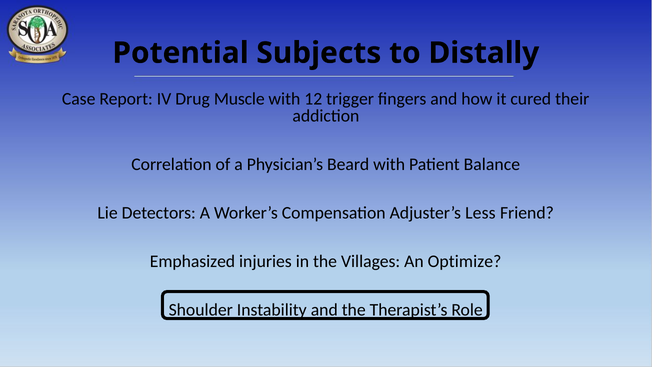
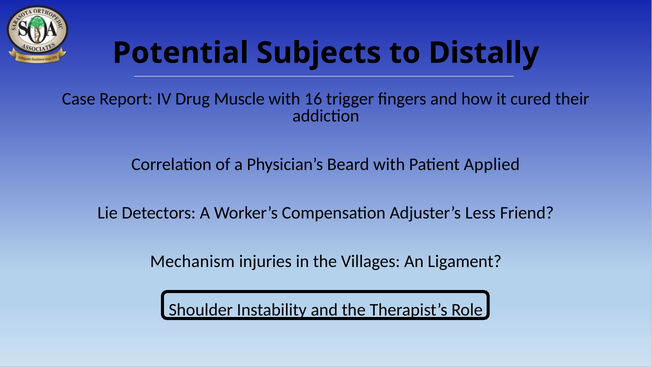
12: 12 -> 16
Balance: Balance -> Applied
Emphasized: Emphasized -> Mechanism
Optimize: Optimize -> Ligament
